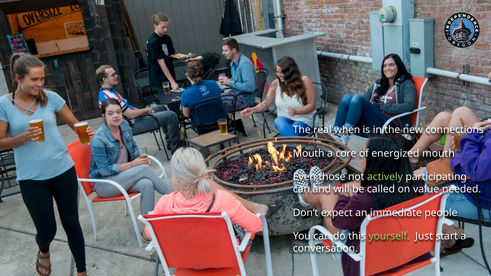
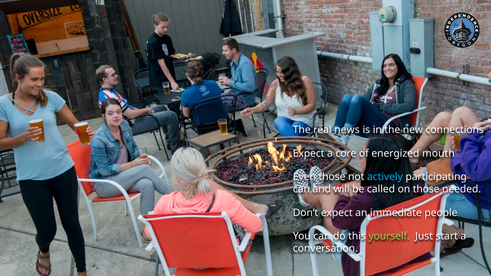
when: when -> news
Mouth at (309, 153): Mouth -> Expect
actively colour: light green -> light blue
on value: value -> those
